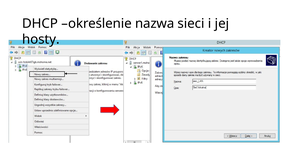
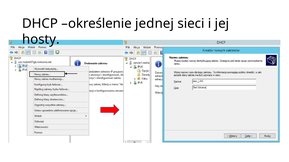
nazwa: nazwa -> jednej
